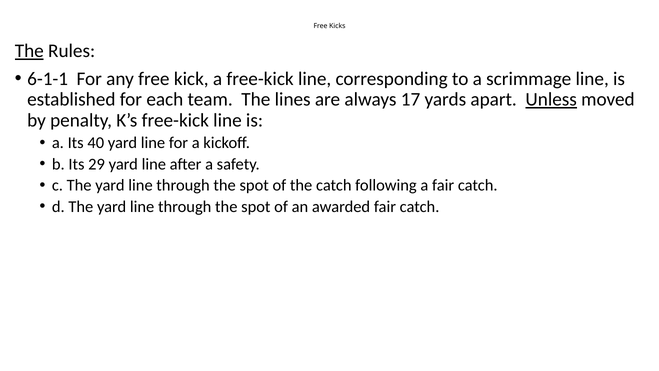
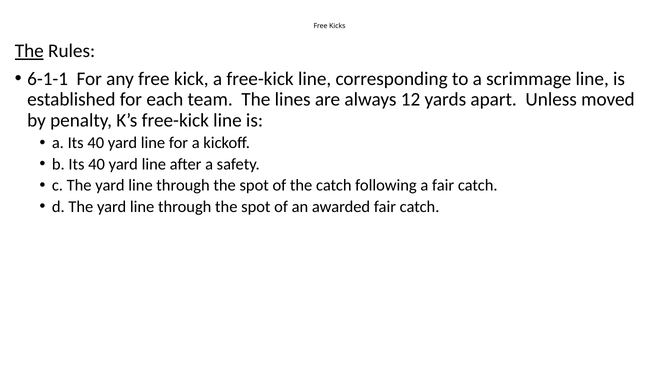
17: 17 -> 12
Unless underline: present -> none
b Its 29: 29 -> 40
